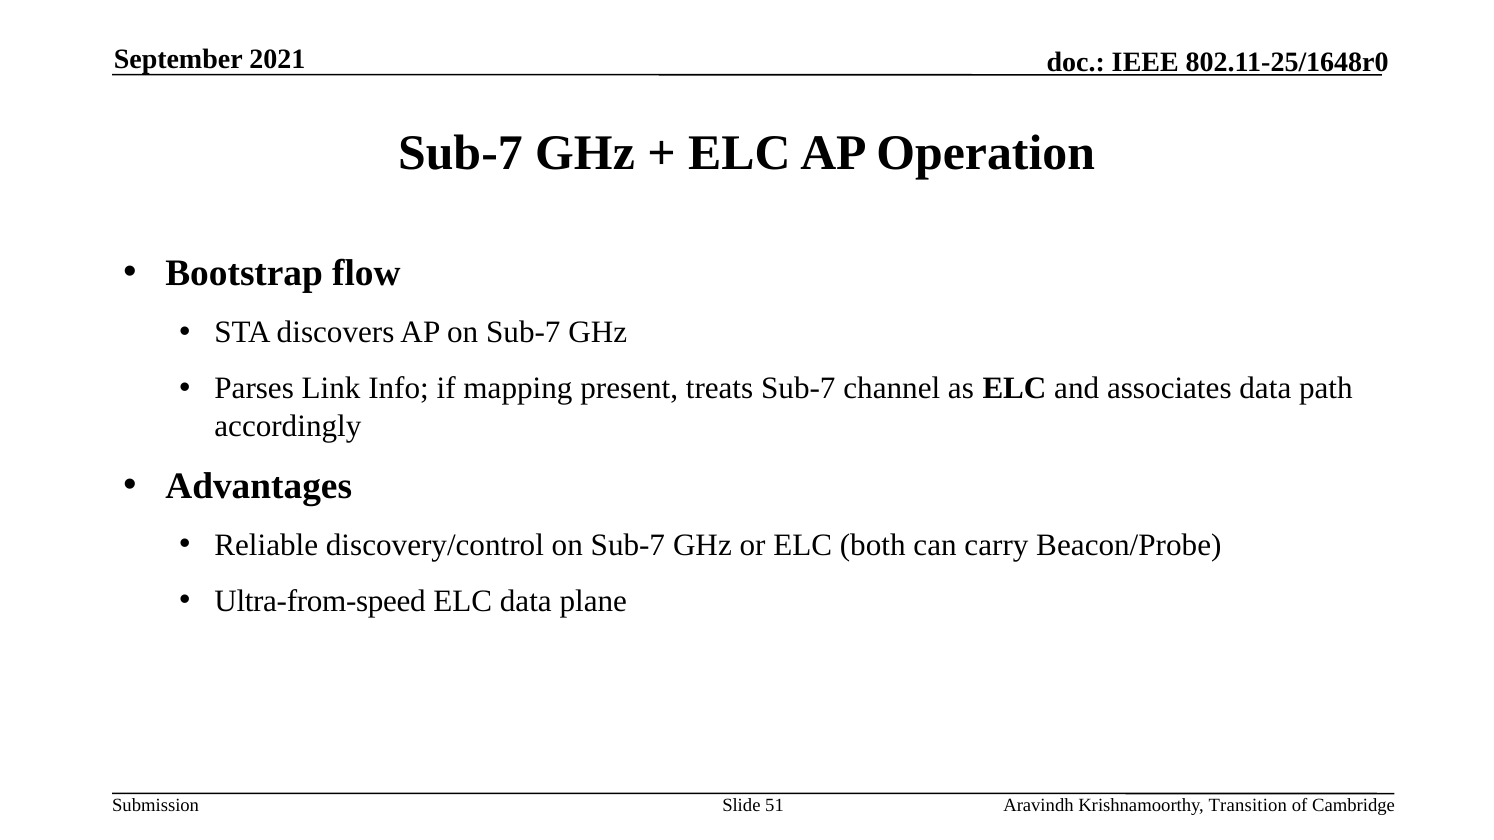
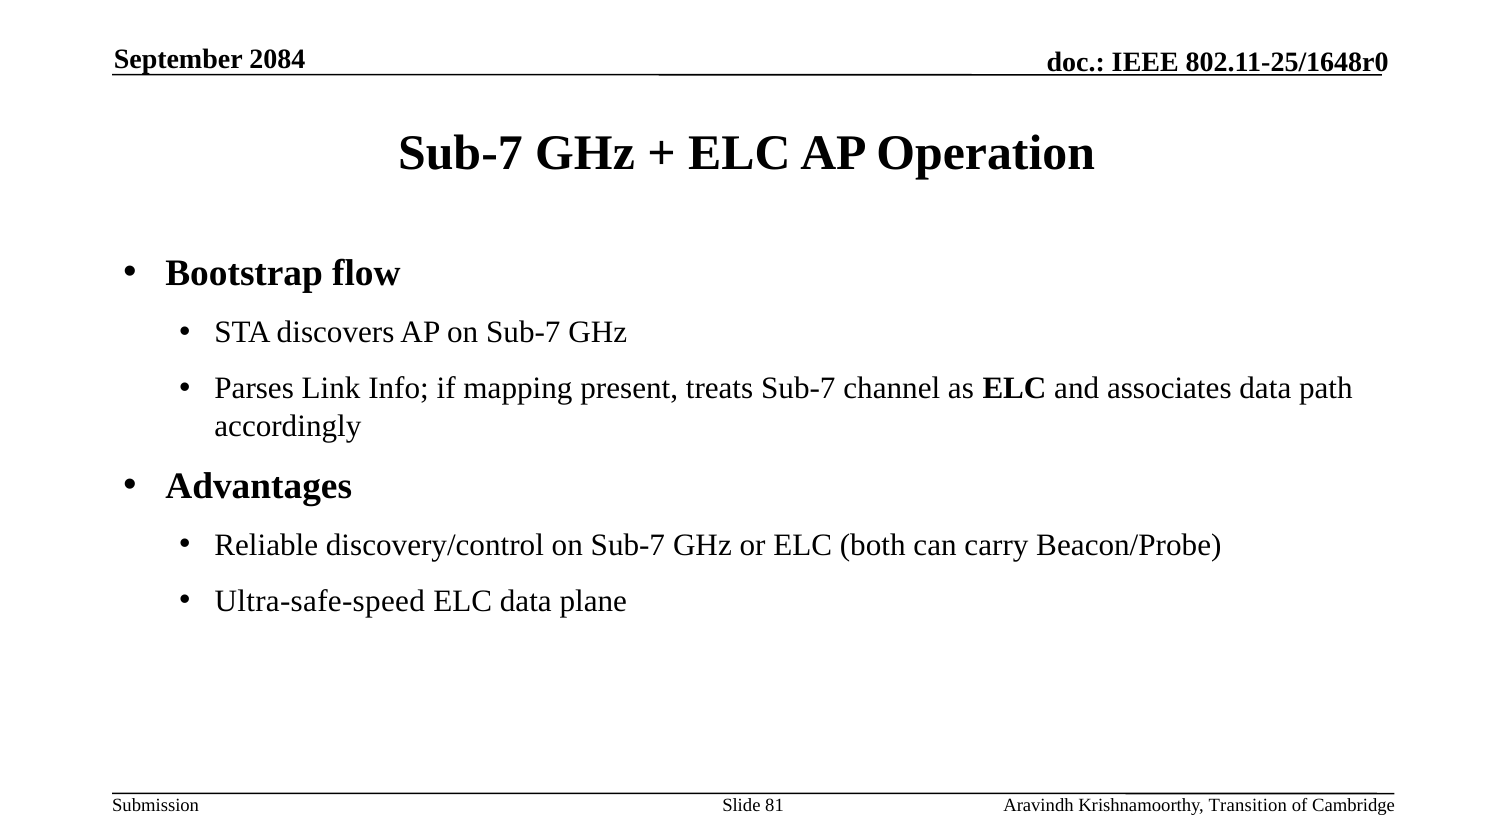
2021: 2021 -> 2084
Ultra-from-speed: Ultra-from-speed -> Ultra-safe-speed
51: 51 -> 81
